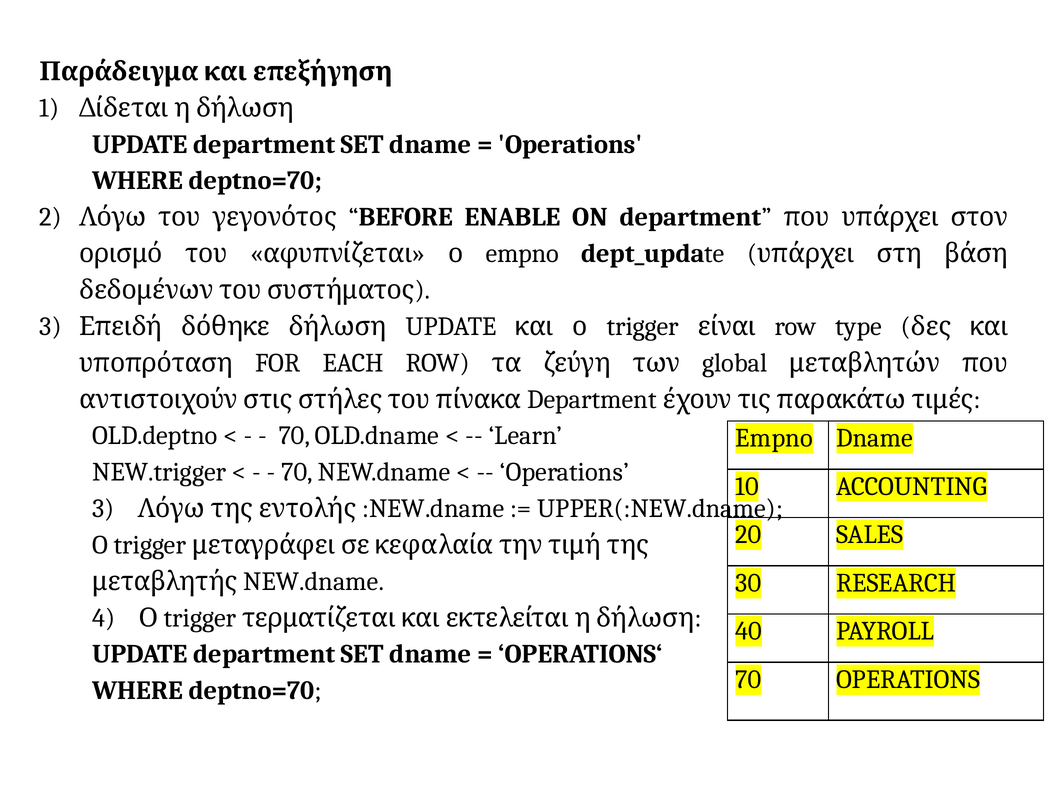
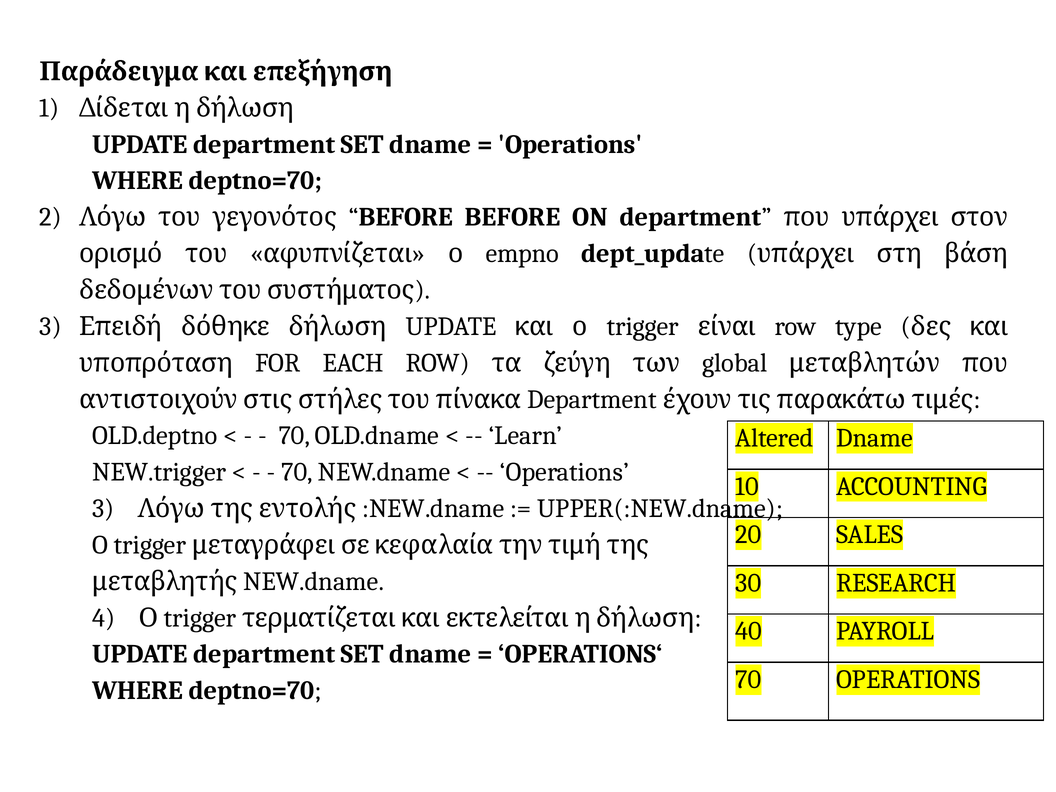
BEFORE ENABLE: ENABLE -> BEFORE
Empno at (774, 438): Empno -> Altered
